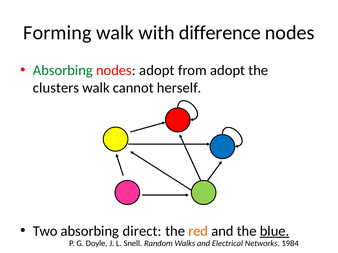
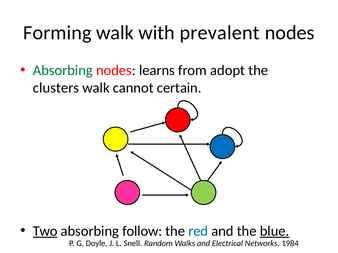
difference: difference -> prevalent
nodes adopt: adopt -> learns
herself: herself -> certain
Two underline: none -> present
direct: direct -> follow
red colour: orange -> blue
